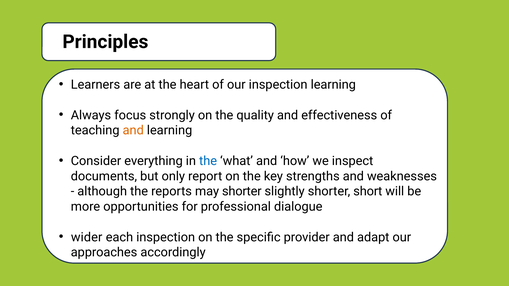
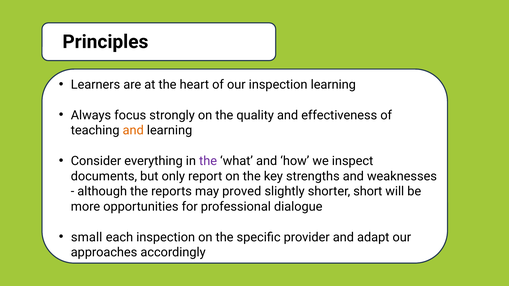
the at (208, 161) colour: blue -> purple
may shorter: shorter -> proved
wider: wider -> small
